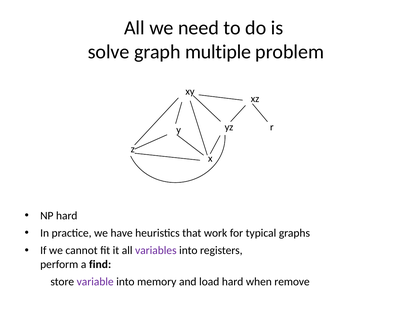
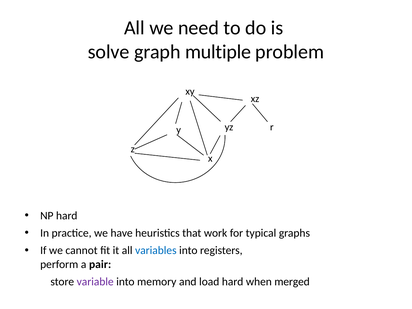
variables colour: purple -> blue
find: find -> pair
remove: remove -> merged
